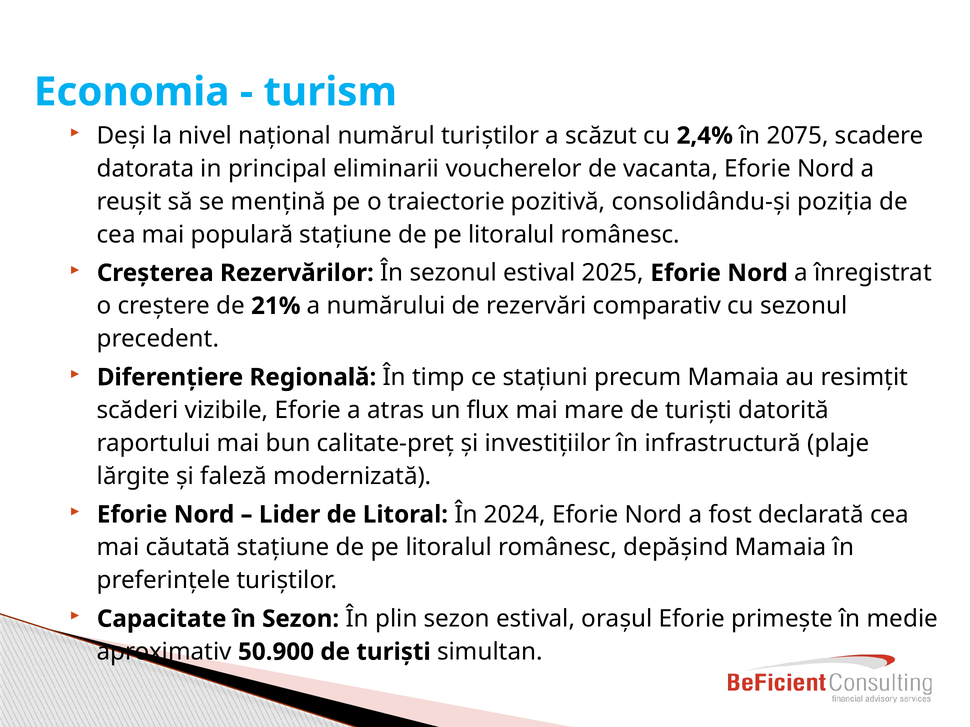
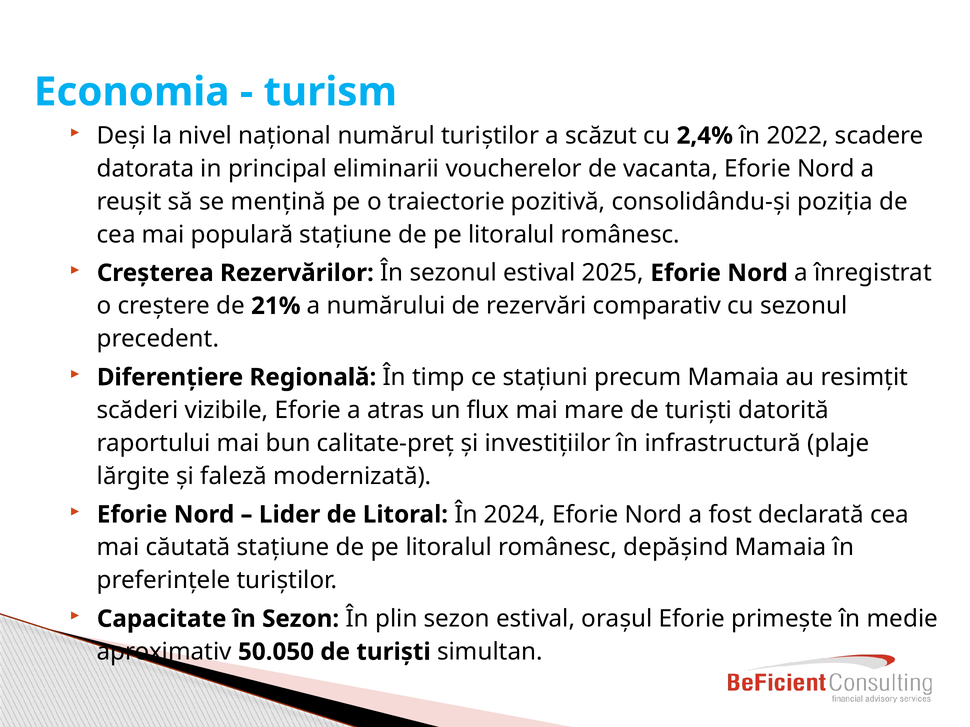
2075: 2075 -> 2022
50.900: 50.900 -> 50.050
